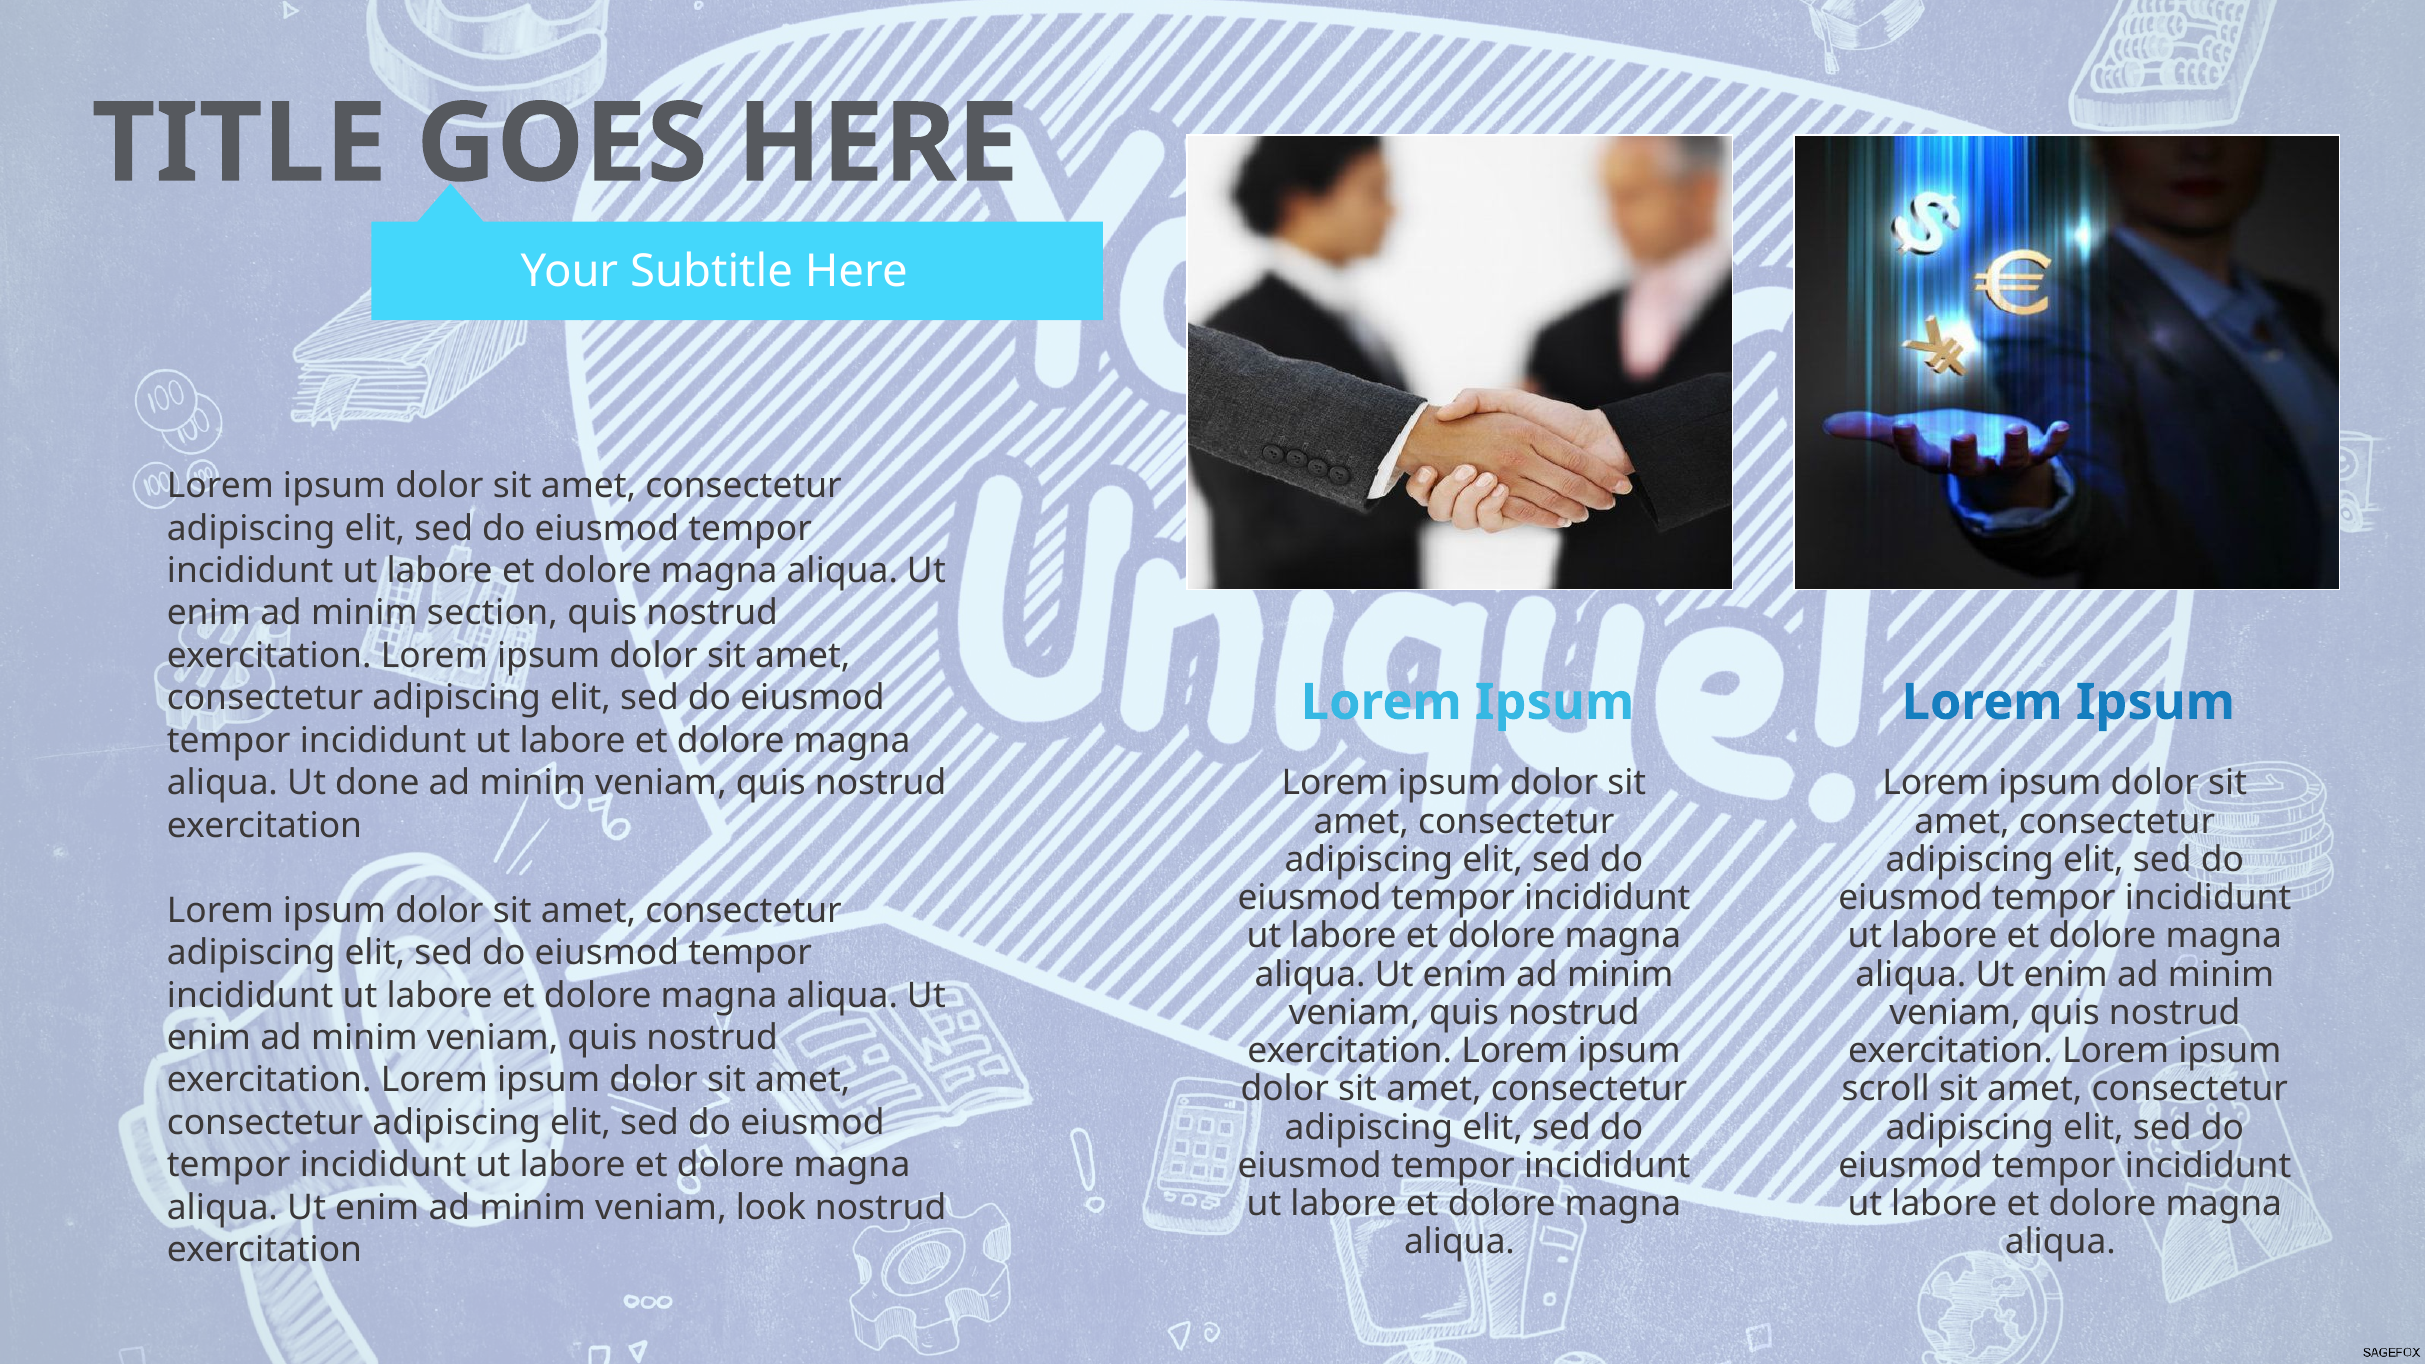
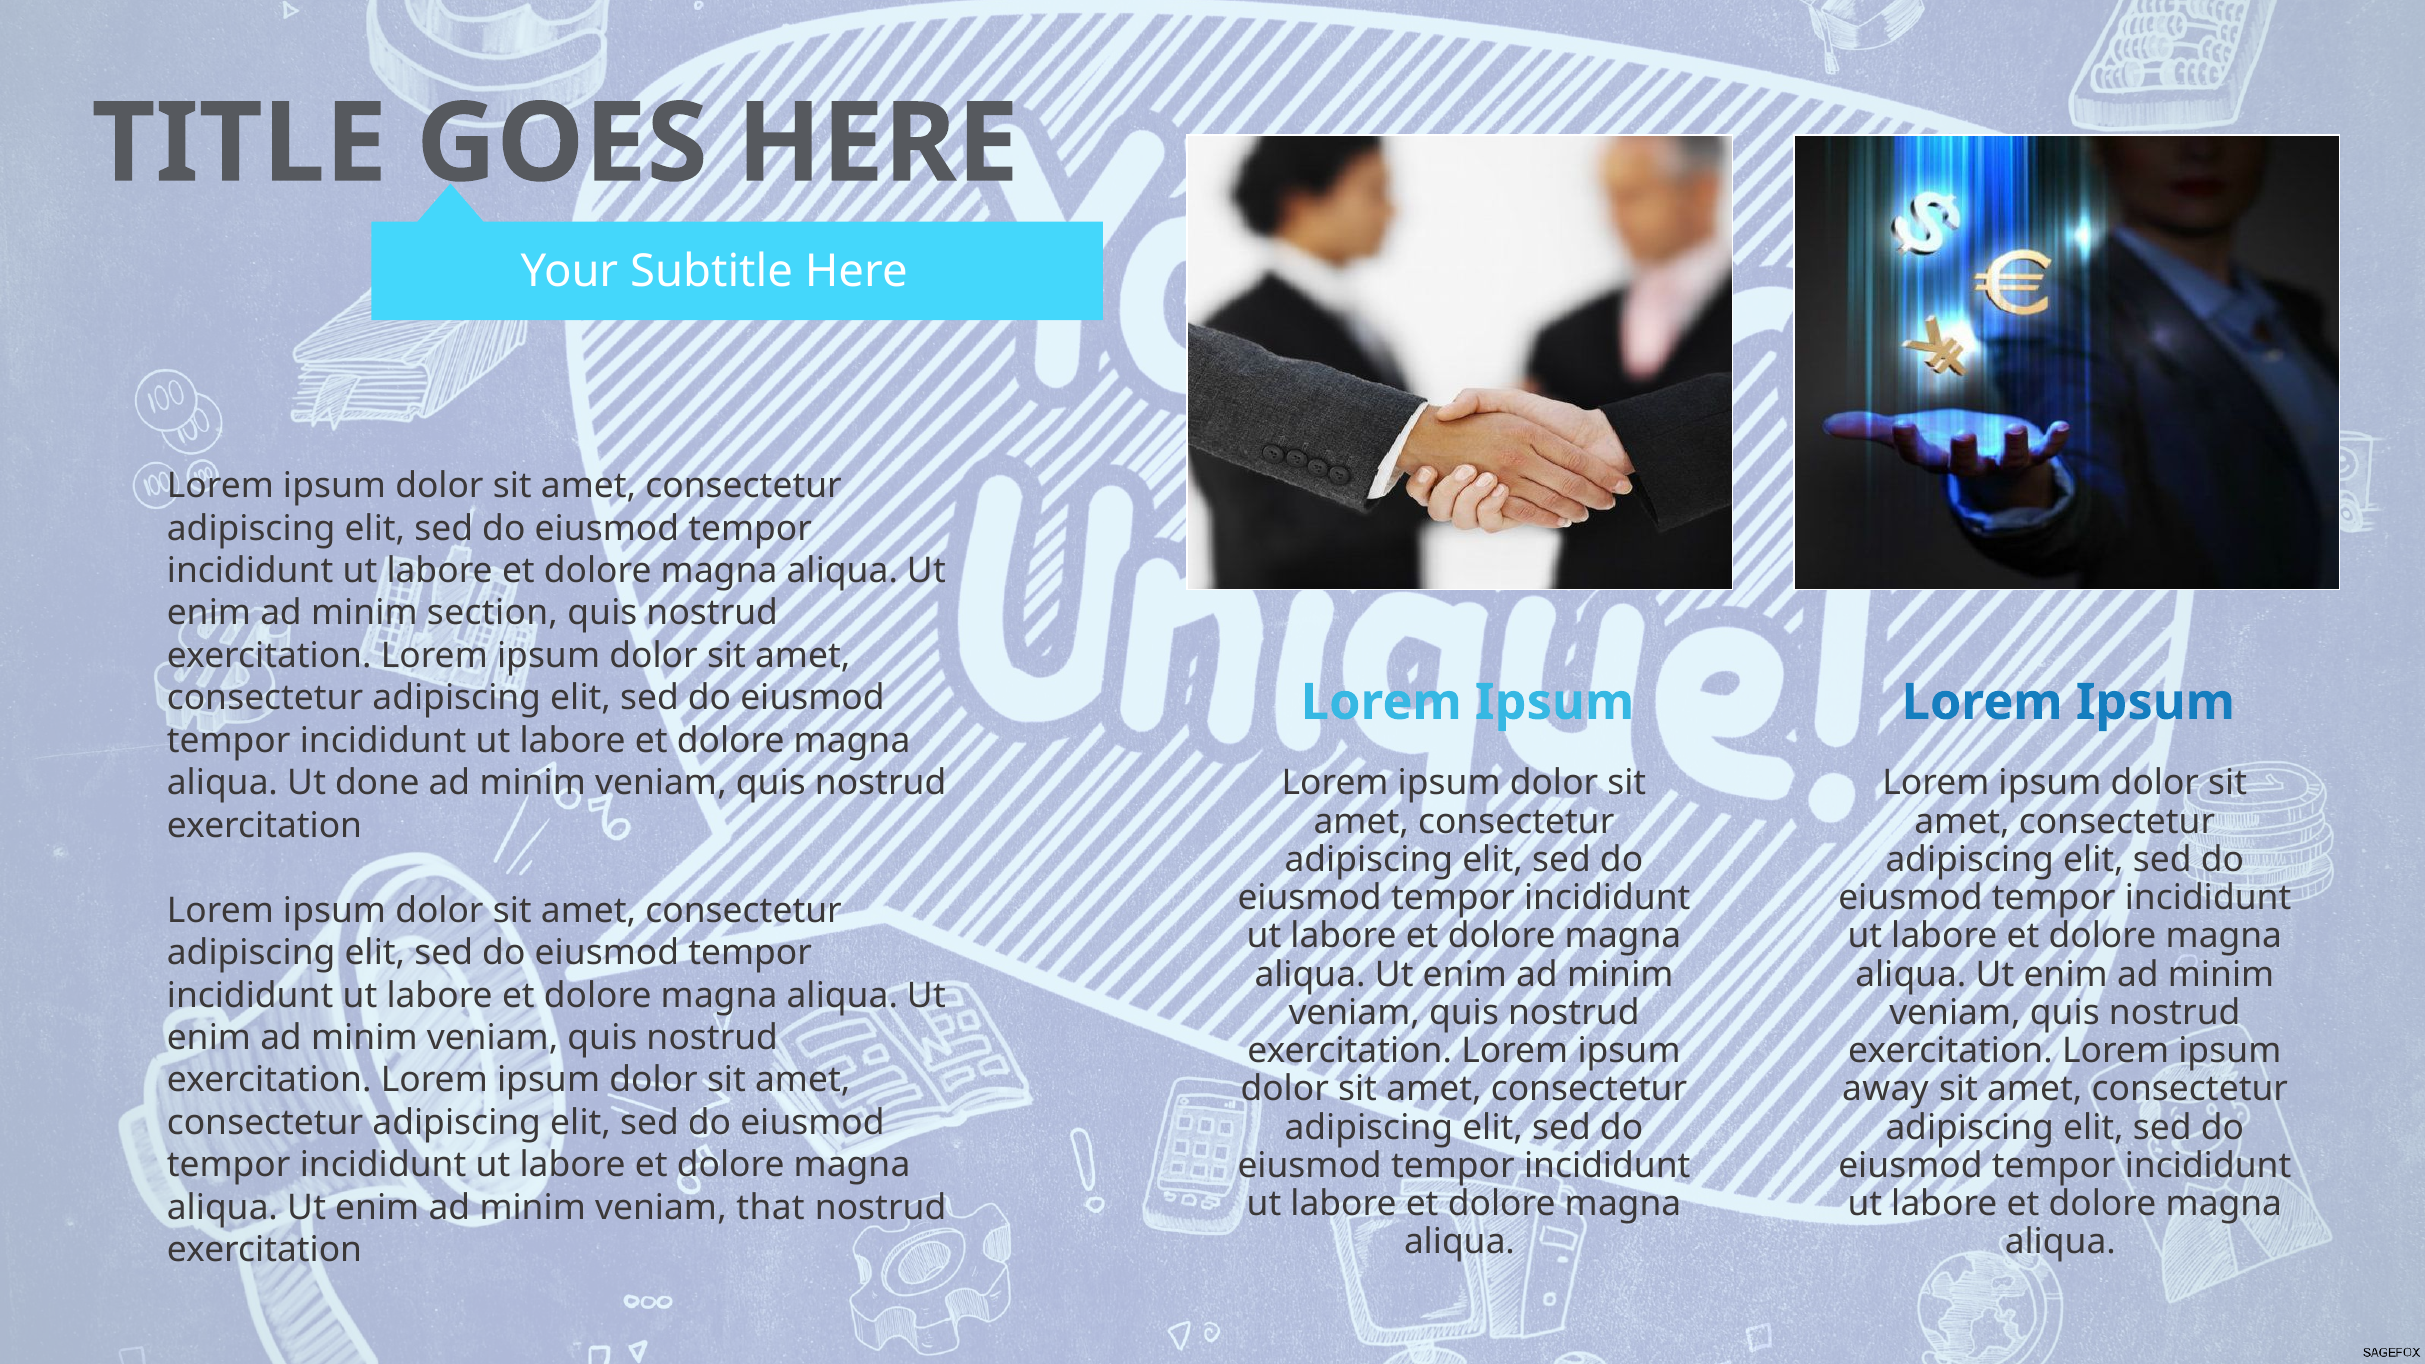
scroll: scroll -> away
look: look -> that
